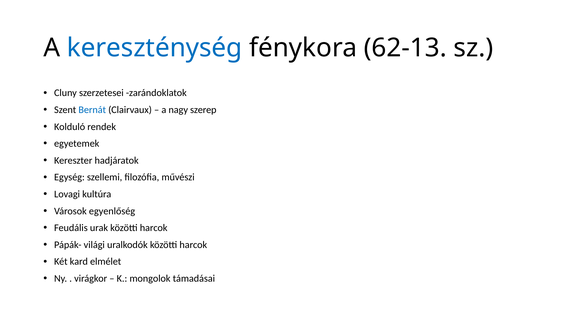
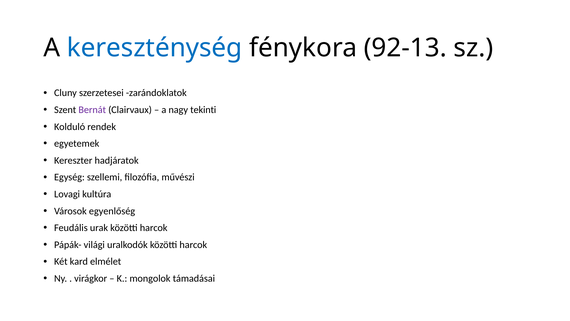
62-13: 62-13 -> 92-13
Bernát colour: blue -> purple
szerep: szerep -> tekinti
